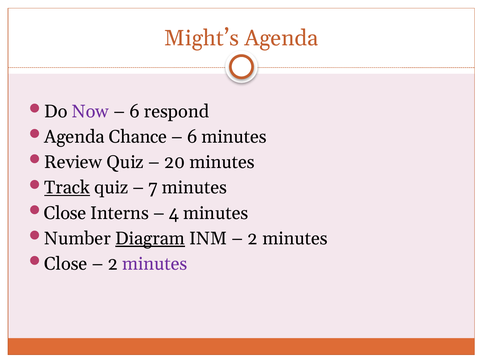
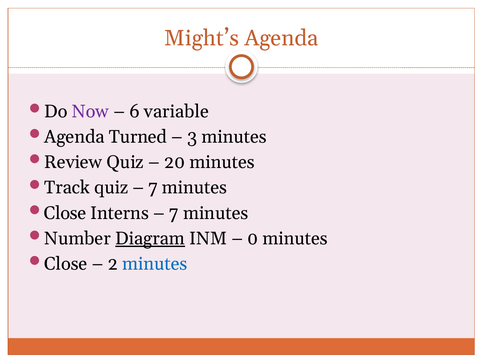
respond: respond -> variable
Chance: Chance -> Turned
6 at (192, 137): 6 -> 3
Track underline: present -> none
4 at (174, 213): 4 -> 7
2 at (253, 238): 2 -> 0
minutes at (155, 263) colour: purple -> blue
